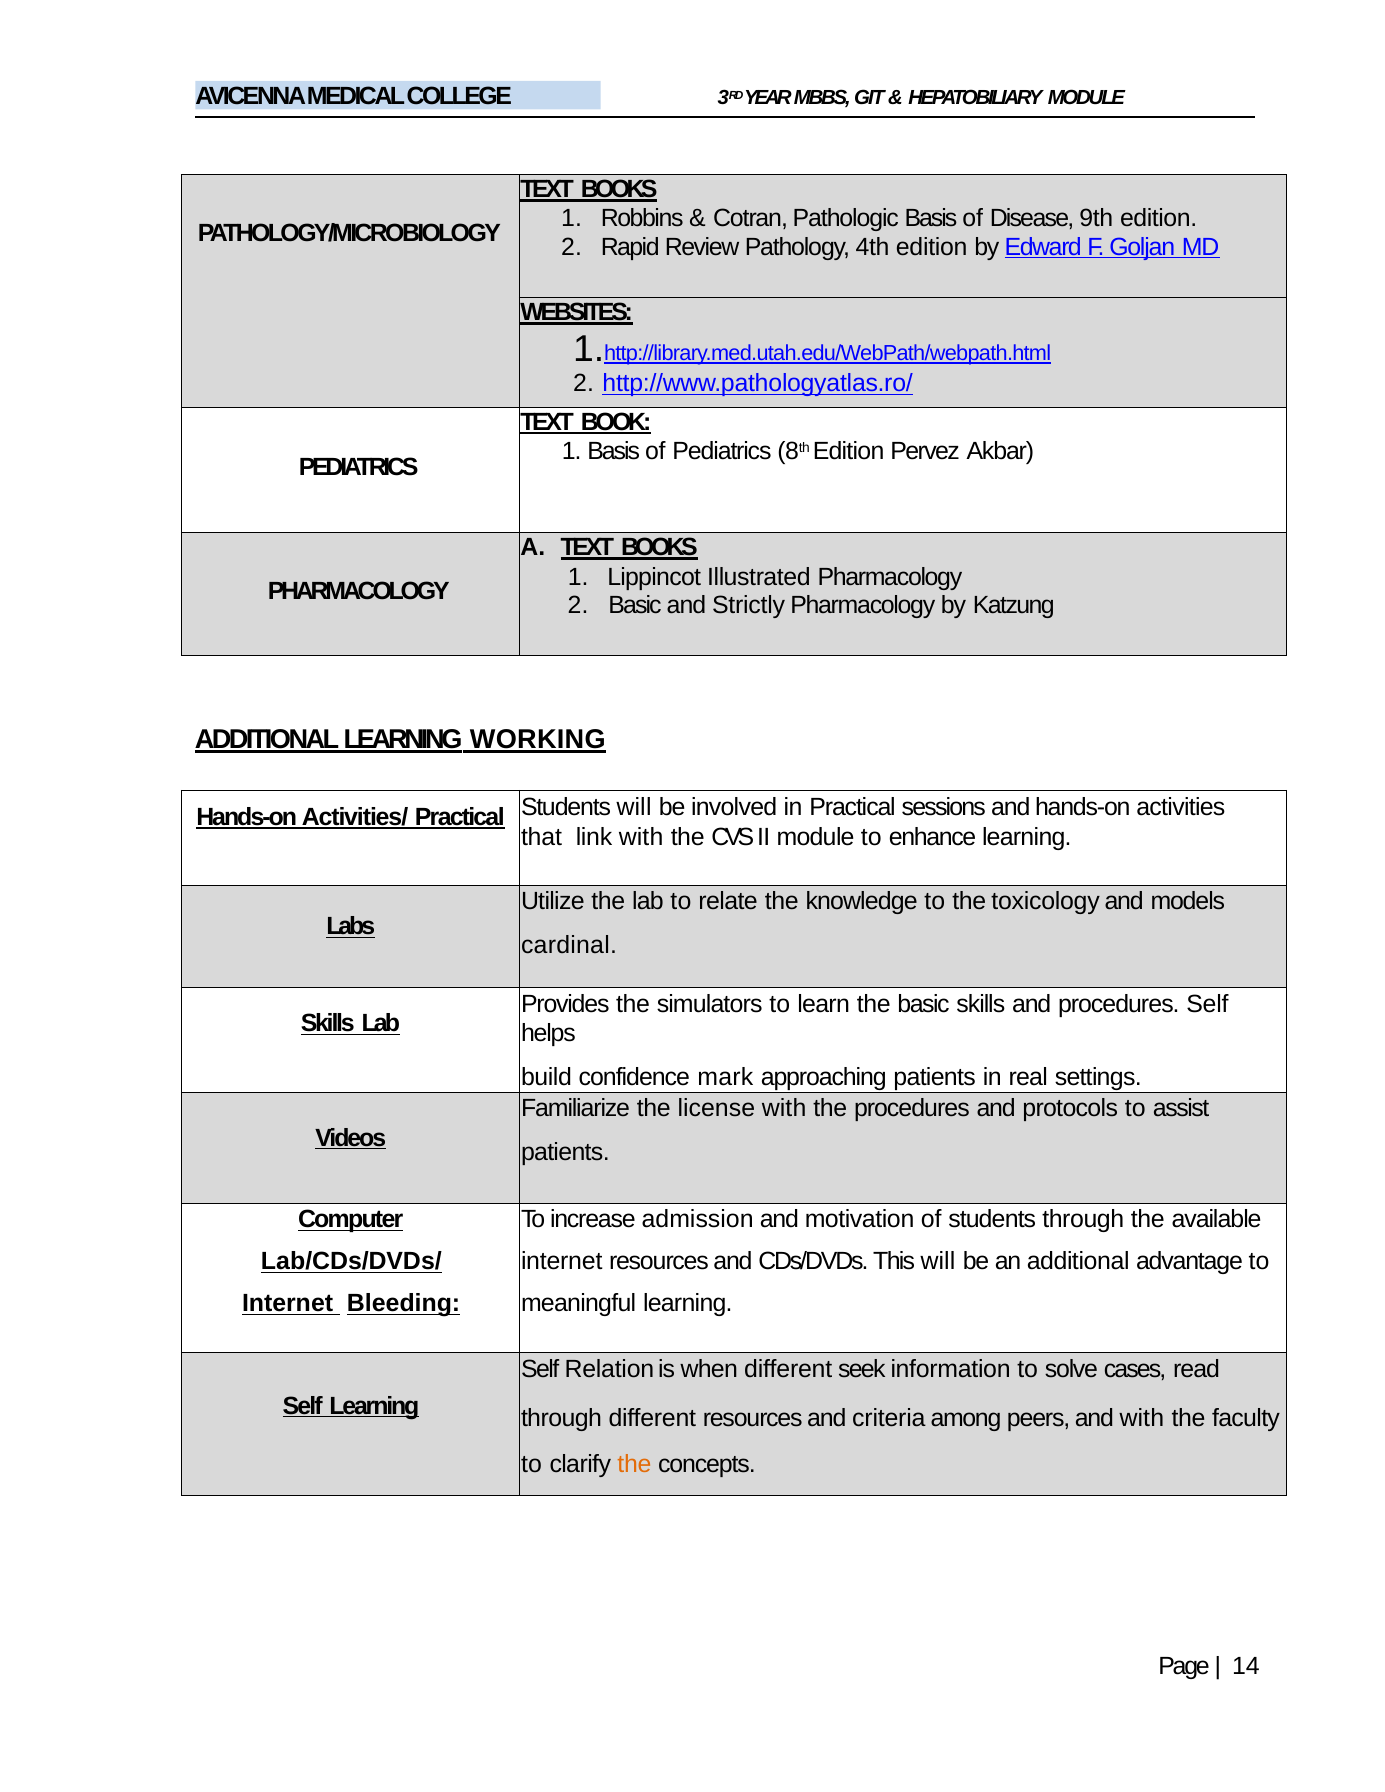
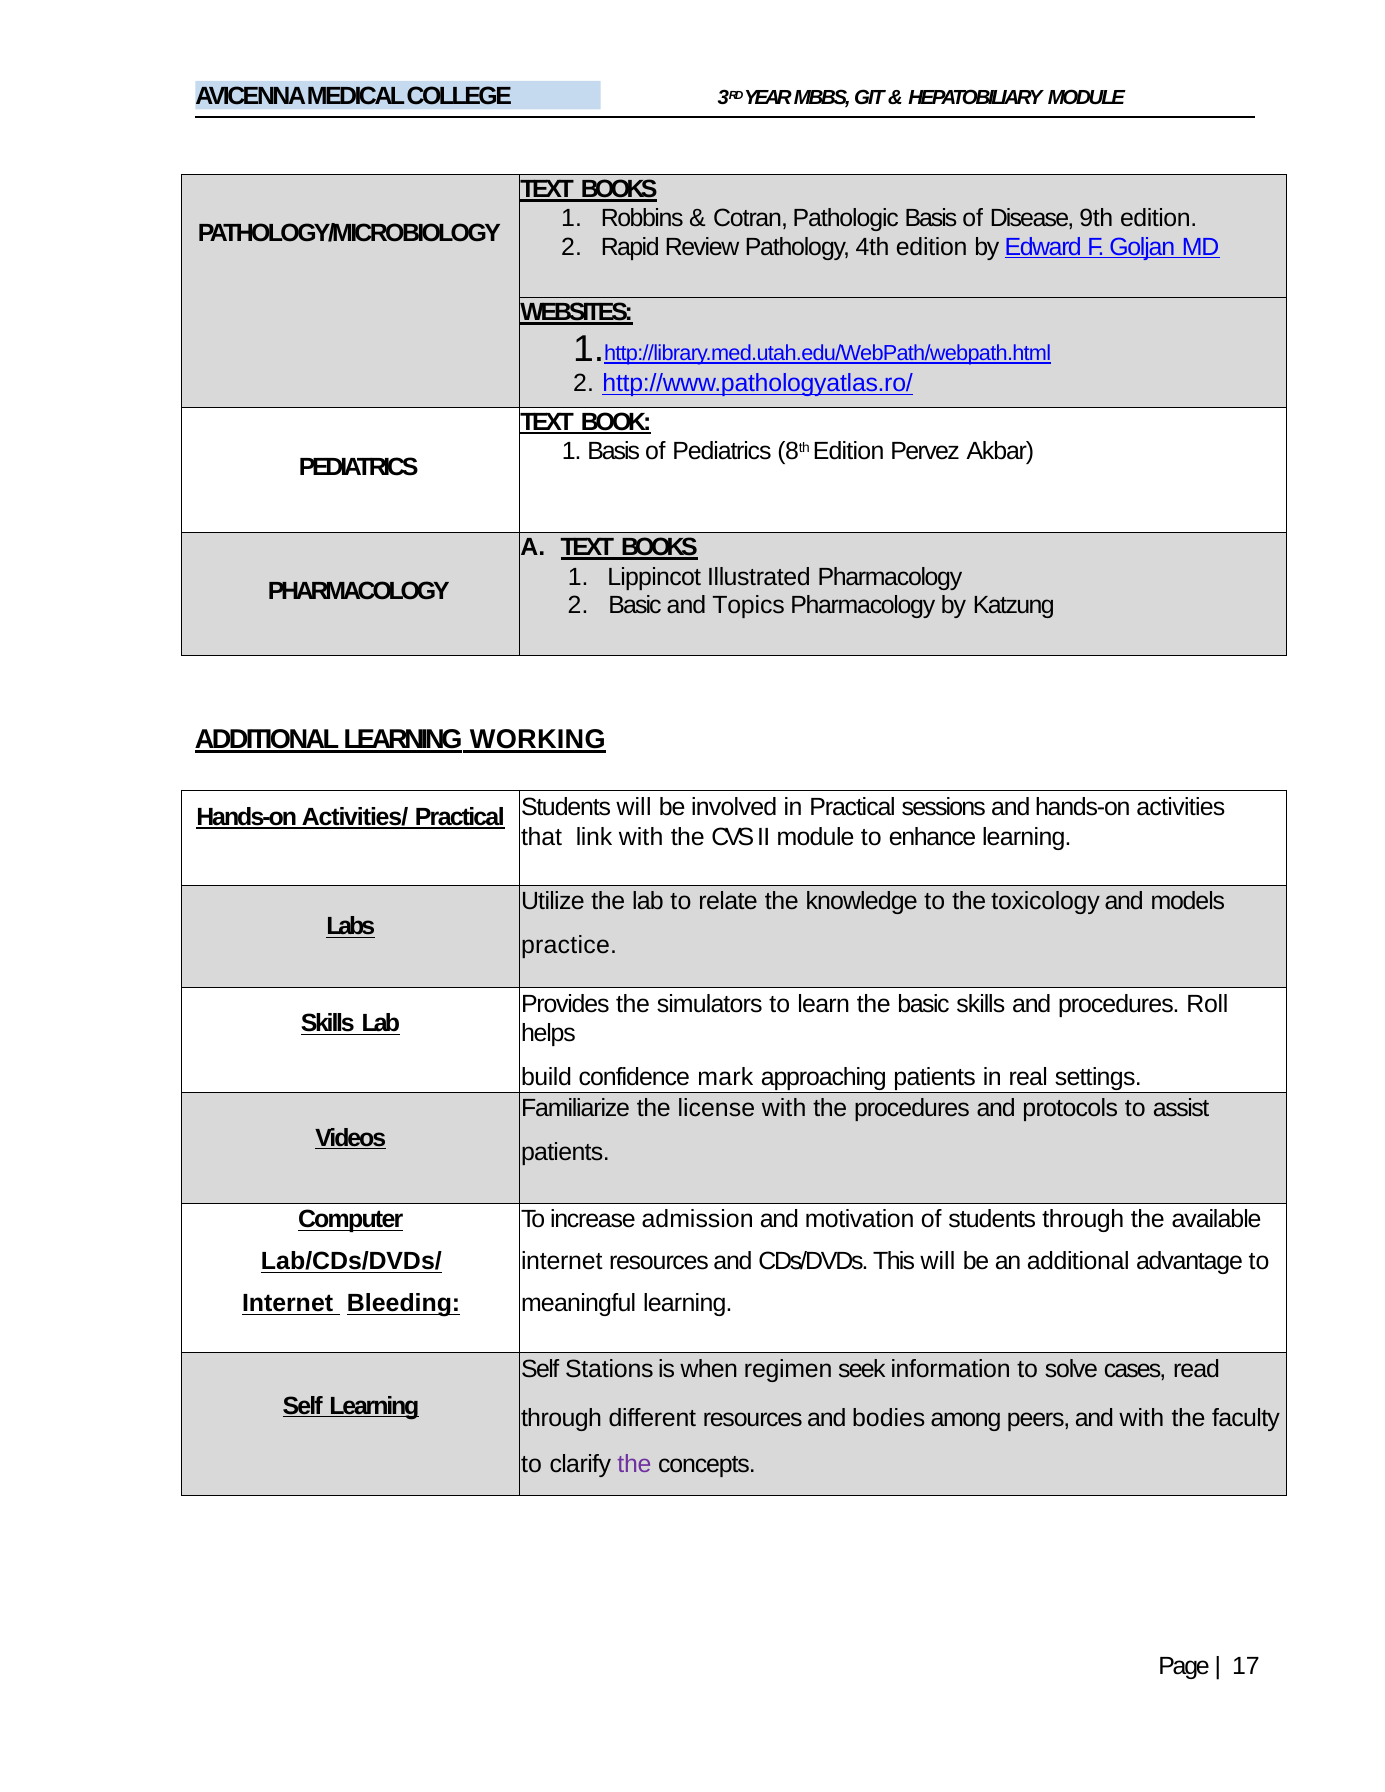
Strictly: Strictly -> Topics
cardinal: cardinal -> practice
procedures Self: Self -> Roll
Relation: Relation -> Stations
when different: different -> regimen
criteria: criteria -> bodies
the at (634, 1465) colour: orange -> purple
14: 14 -> 17
